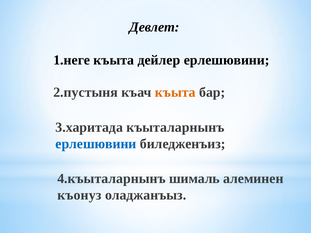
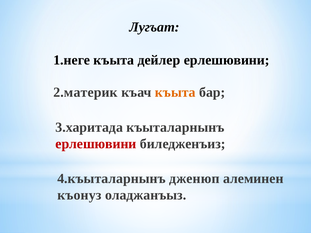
Девлет: Девлет -> Лугъат
2.пустыня: 2.пустыня -> 2.материк
ерлешювини at (96, 144) colour: blue -> red
шималь: шималь -> дженюп
